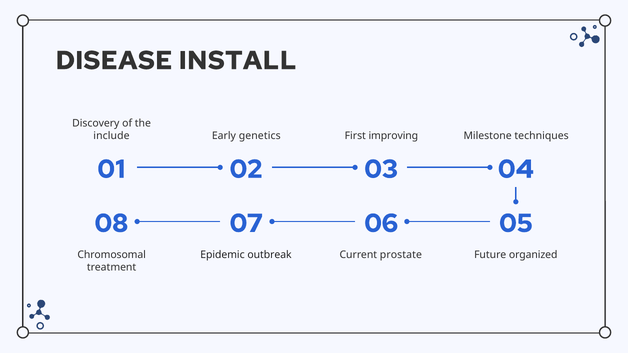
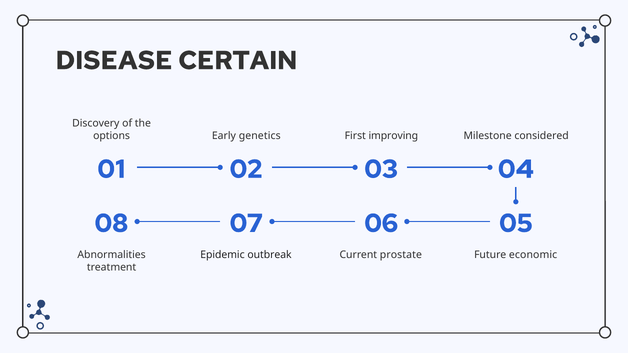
INSTALL: INSTALL -> CERTAIN
include: include -> options
techniques: techniques -> considered
Chromosomal: Chromosomal -> Abnormalities
organized: organized -> economic
